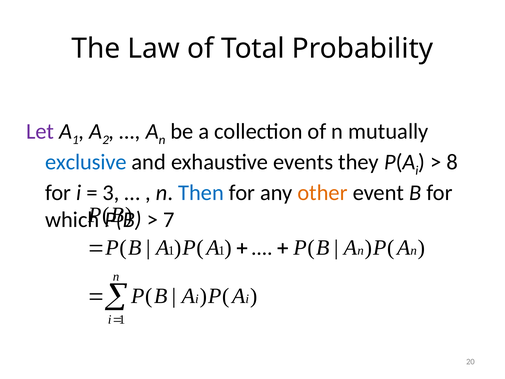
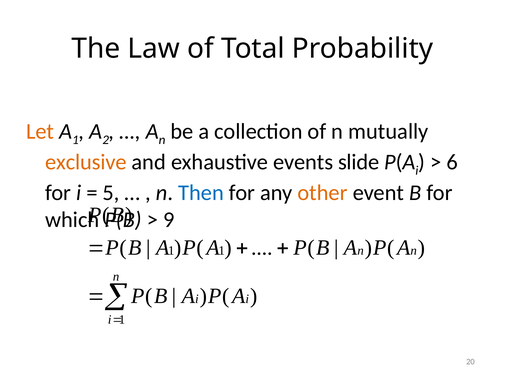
Let colour: purple -> orange
exclusive colour: blue -> orange
they: they -> slide
8: 8 -> 6
3: 3 -> 5
7: 7 -> 9
